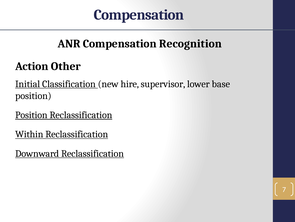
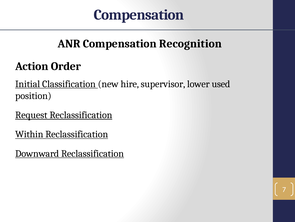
Other: Other -> Order
base: base -> used
Position at (31, 115): Position -> Request
